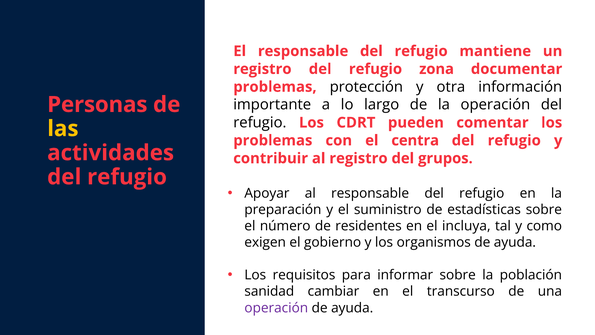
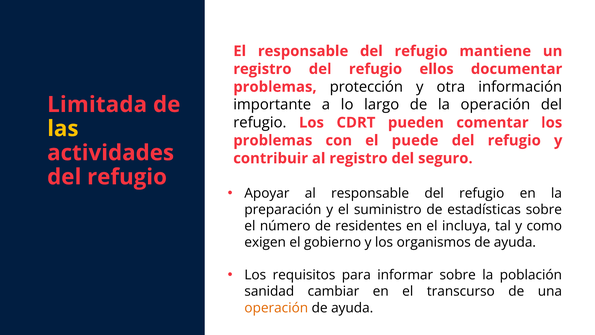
zona: zona -> ellos
Personas: Personas -> Limitada
centra: centra -> puede
grupos: grupos -> seguro
operación at (276, 308) colour: purple -> orange
